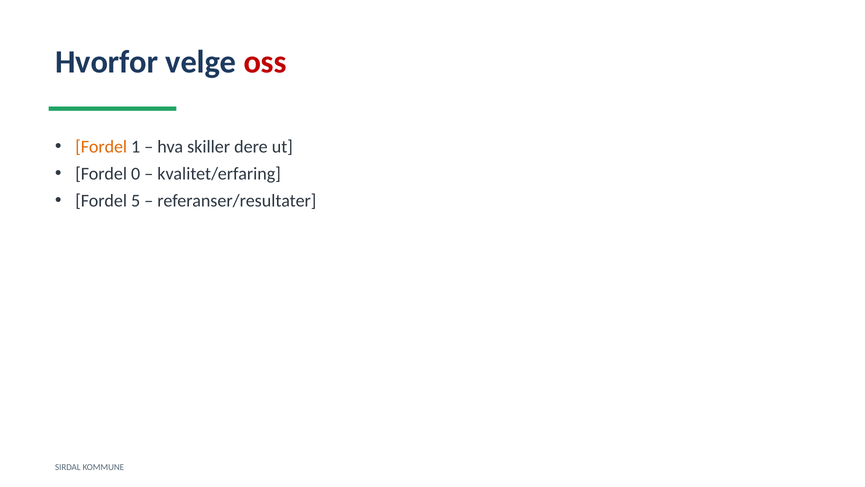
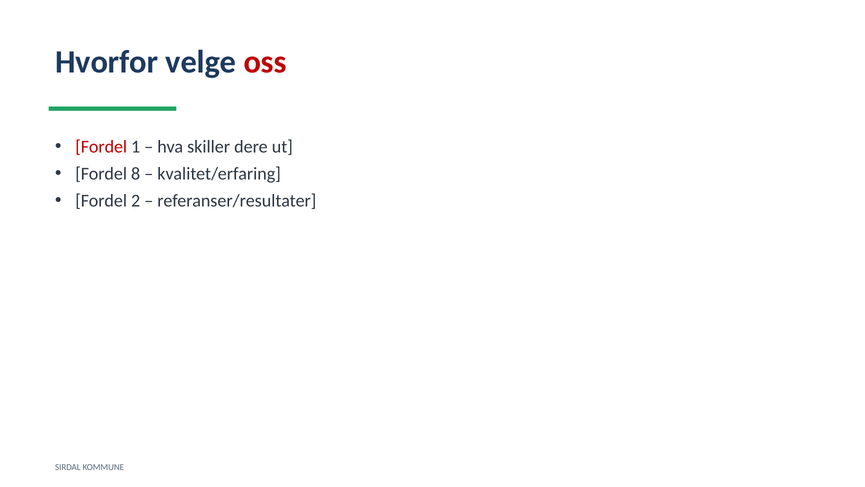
Fordel at (101, 147) colour: orange -> red
0: 0 -> 8
5: 5 -> 2
